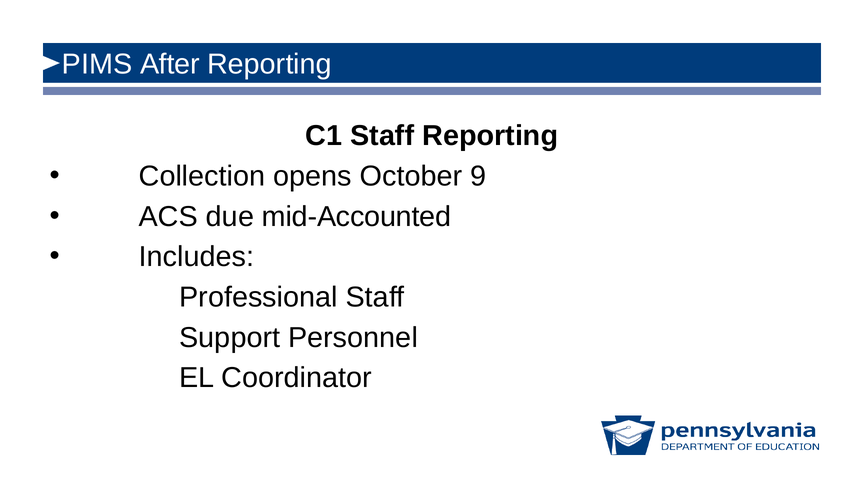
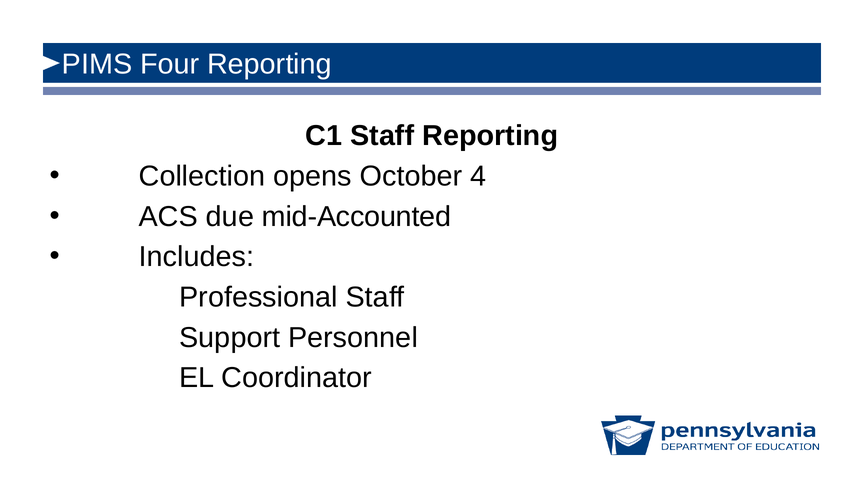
After: After -> Four
9: 9 -> 4
